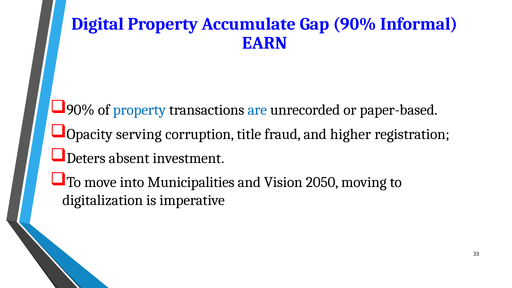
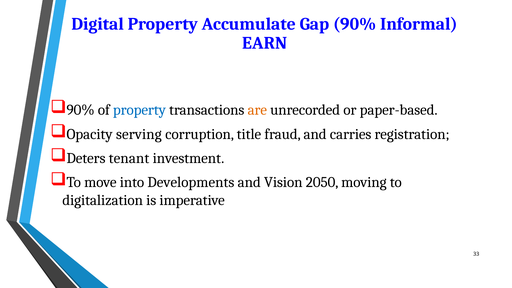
are colour: blue -> orange
higher: higher -> carries
absent: absent -> tenant
Municipalities: Municipalities -> Developments
